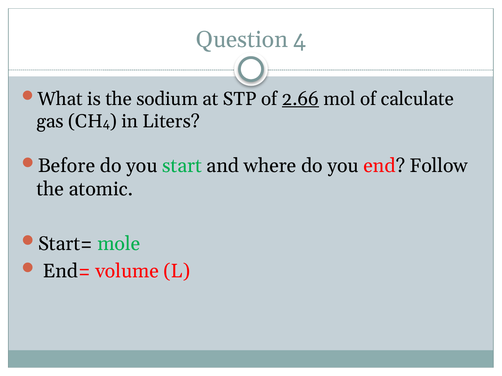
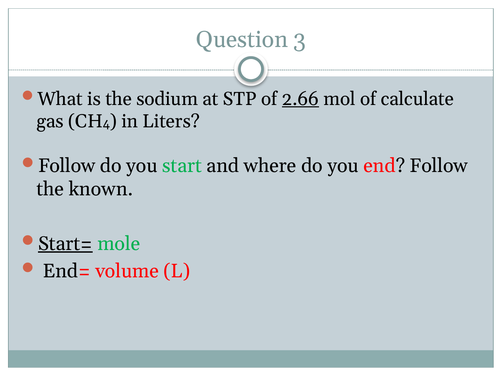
Question 4: 4 -> 3
Before at (67, 166): Before -> Follow
atomic: atomic -> known
Start= underline: none -> present
